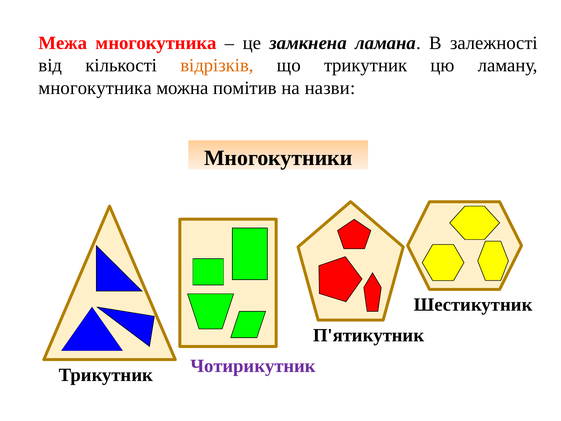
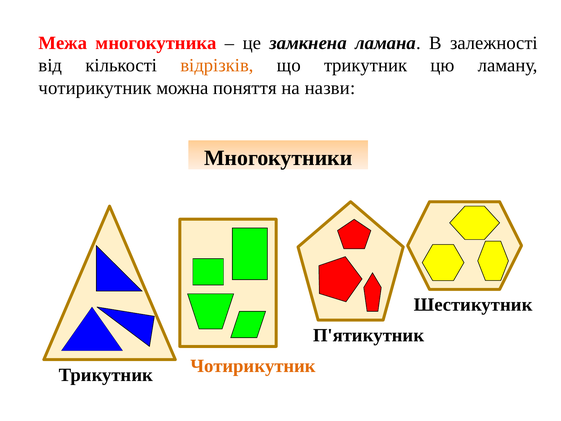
многокутника at (95, 88): многокутника -> чотирикутник
помітив: помітив -> поняття
Чотирикутник at (253, 366) colour: purple -> orange
